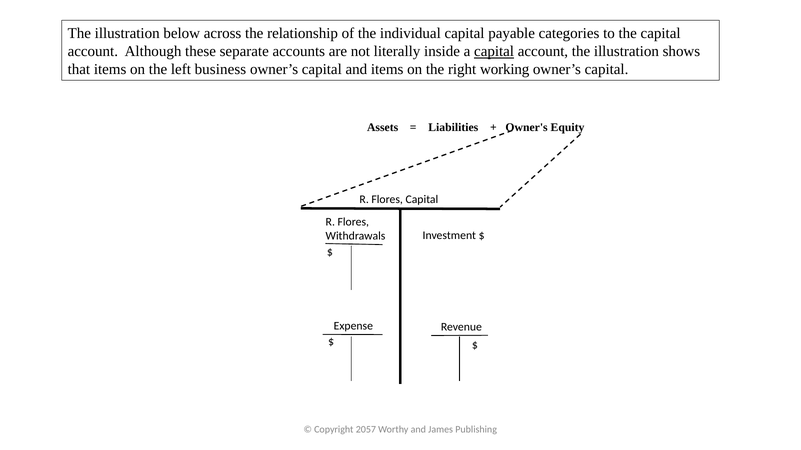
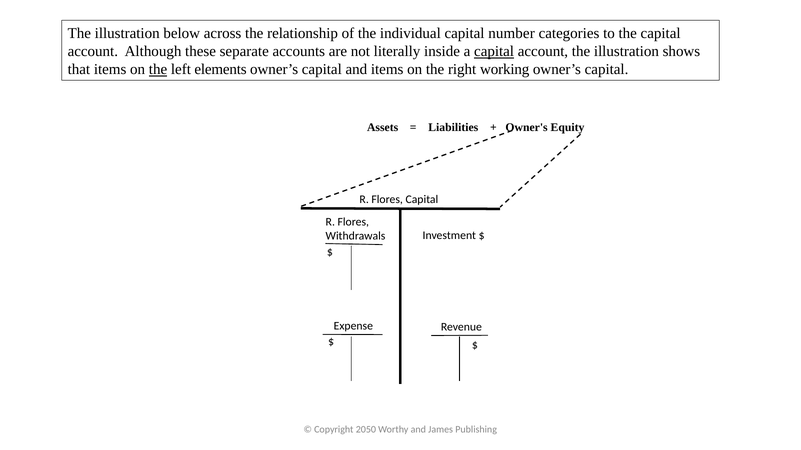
payable: payable -> number
the at (158, 69) underline: none -> present
business: business -> elements
2057: 2057 -> 2050
